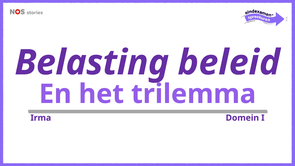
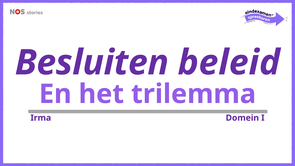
Belasting: Belasting -> Besluiten
